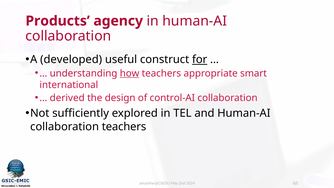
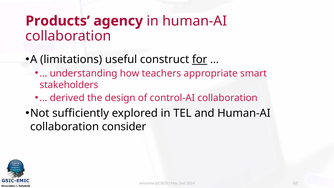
developed: developed -> limitations
how underline: present -> none
international: international -> stakeholders
collaboration teachers: teachers -> consider
